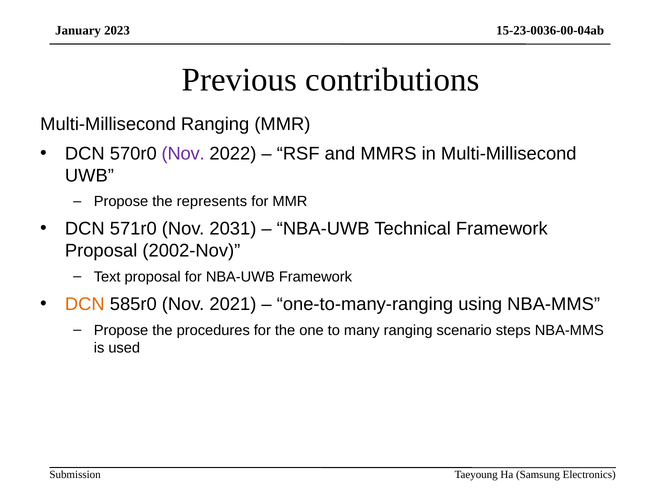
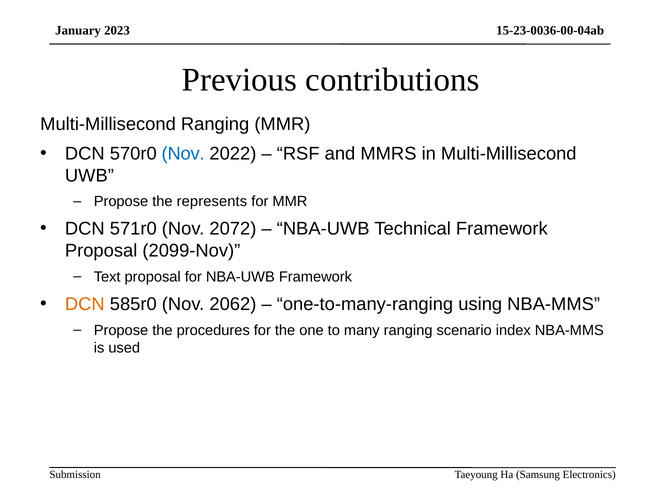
Nov at (183, 154) colour: purple -> blue
2031: 2031 -> 2072
2002-Nov: 2002-Nov -> 2099-Nov
2021: 2021 -> 2062
steps: steps -> index
